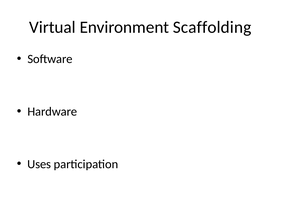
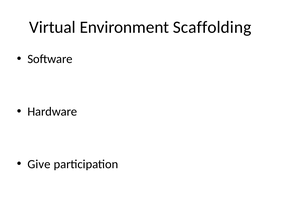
Uses: Uses -> Give
